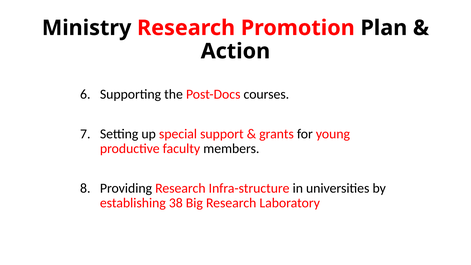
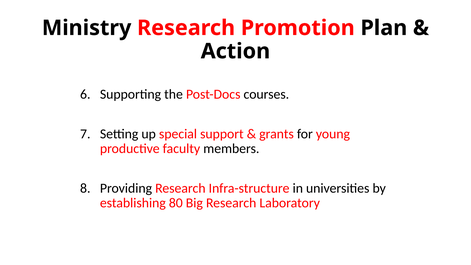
38: 38 -> 80
